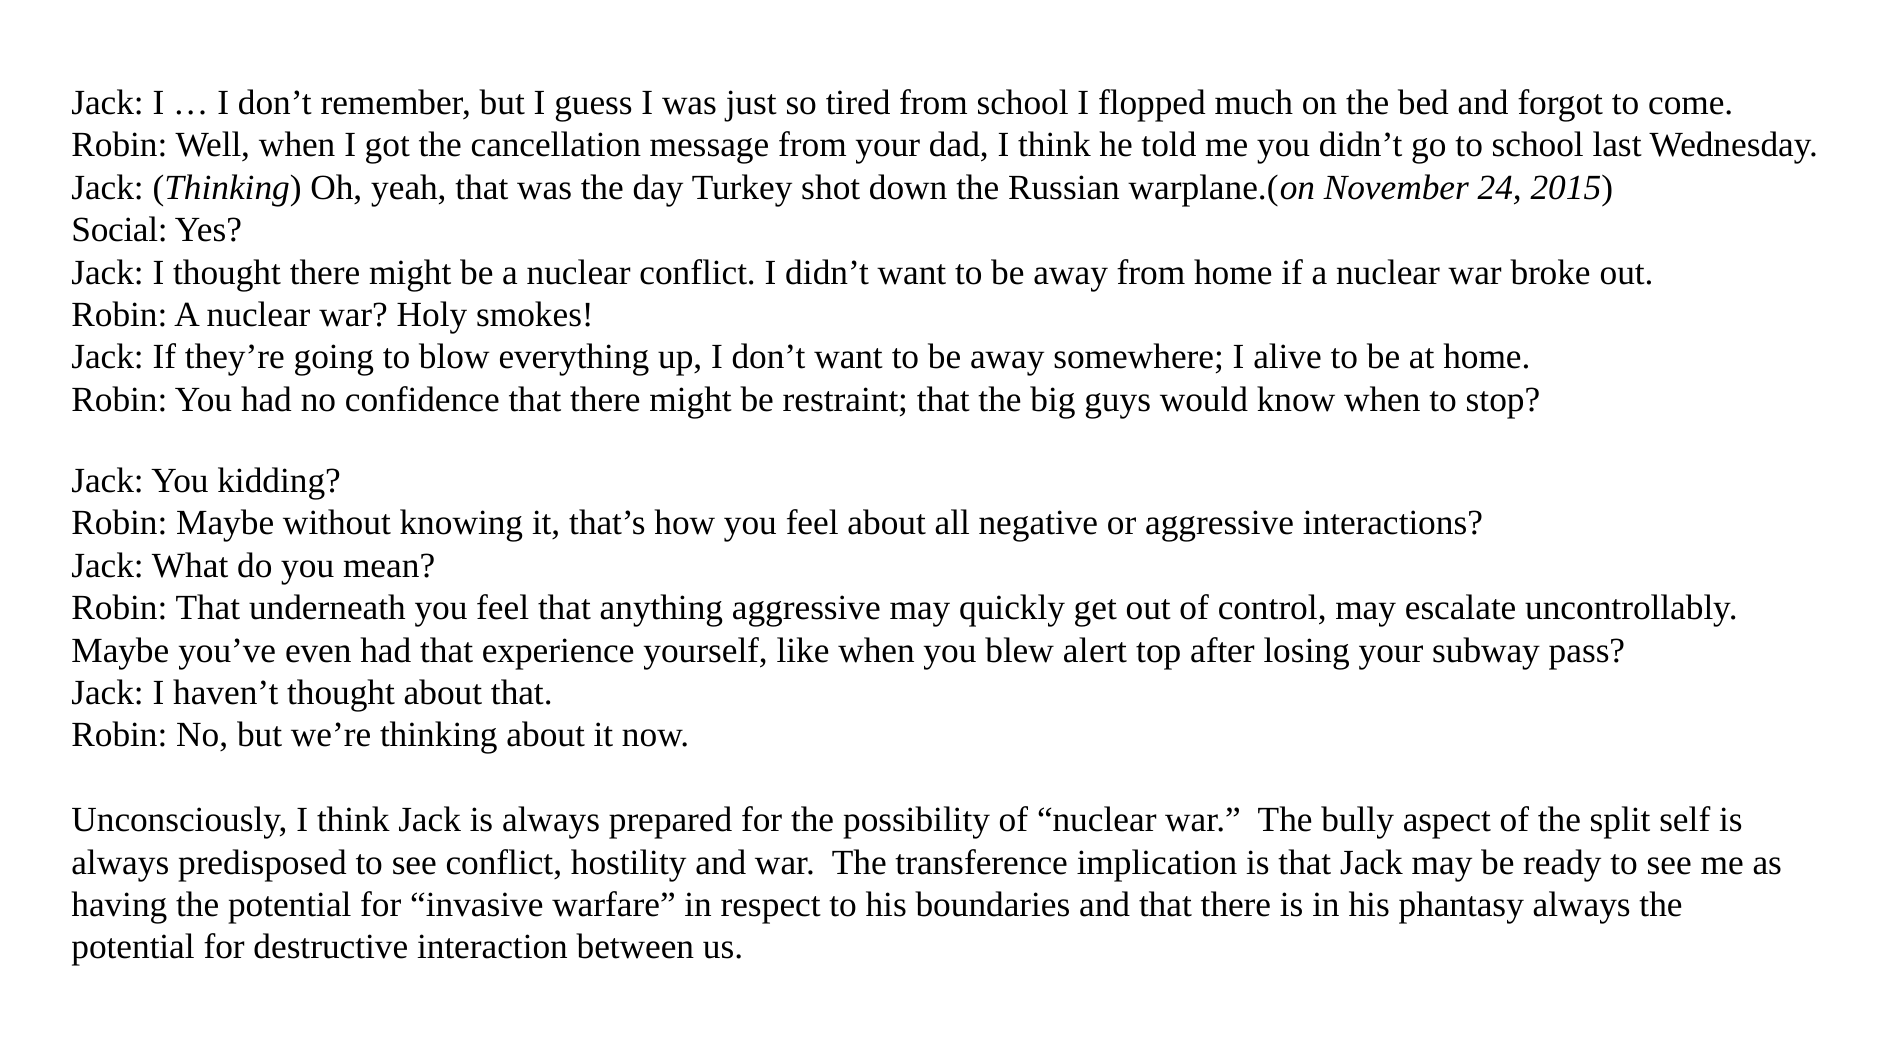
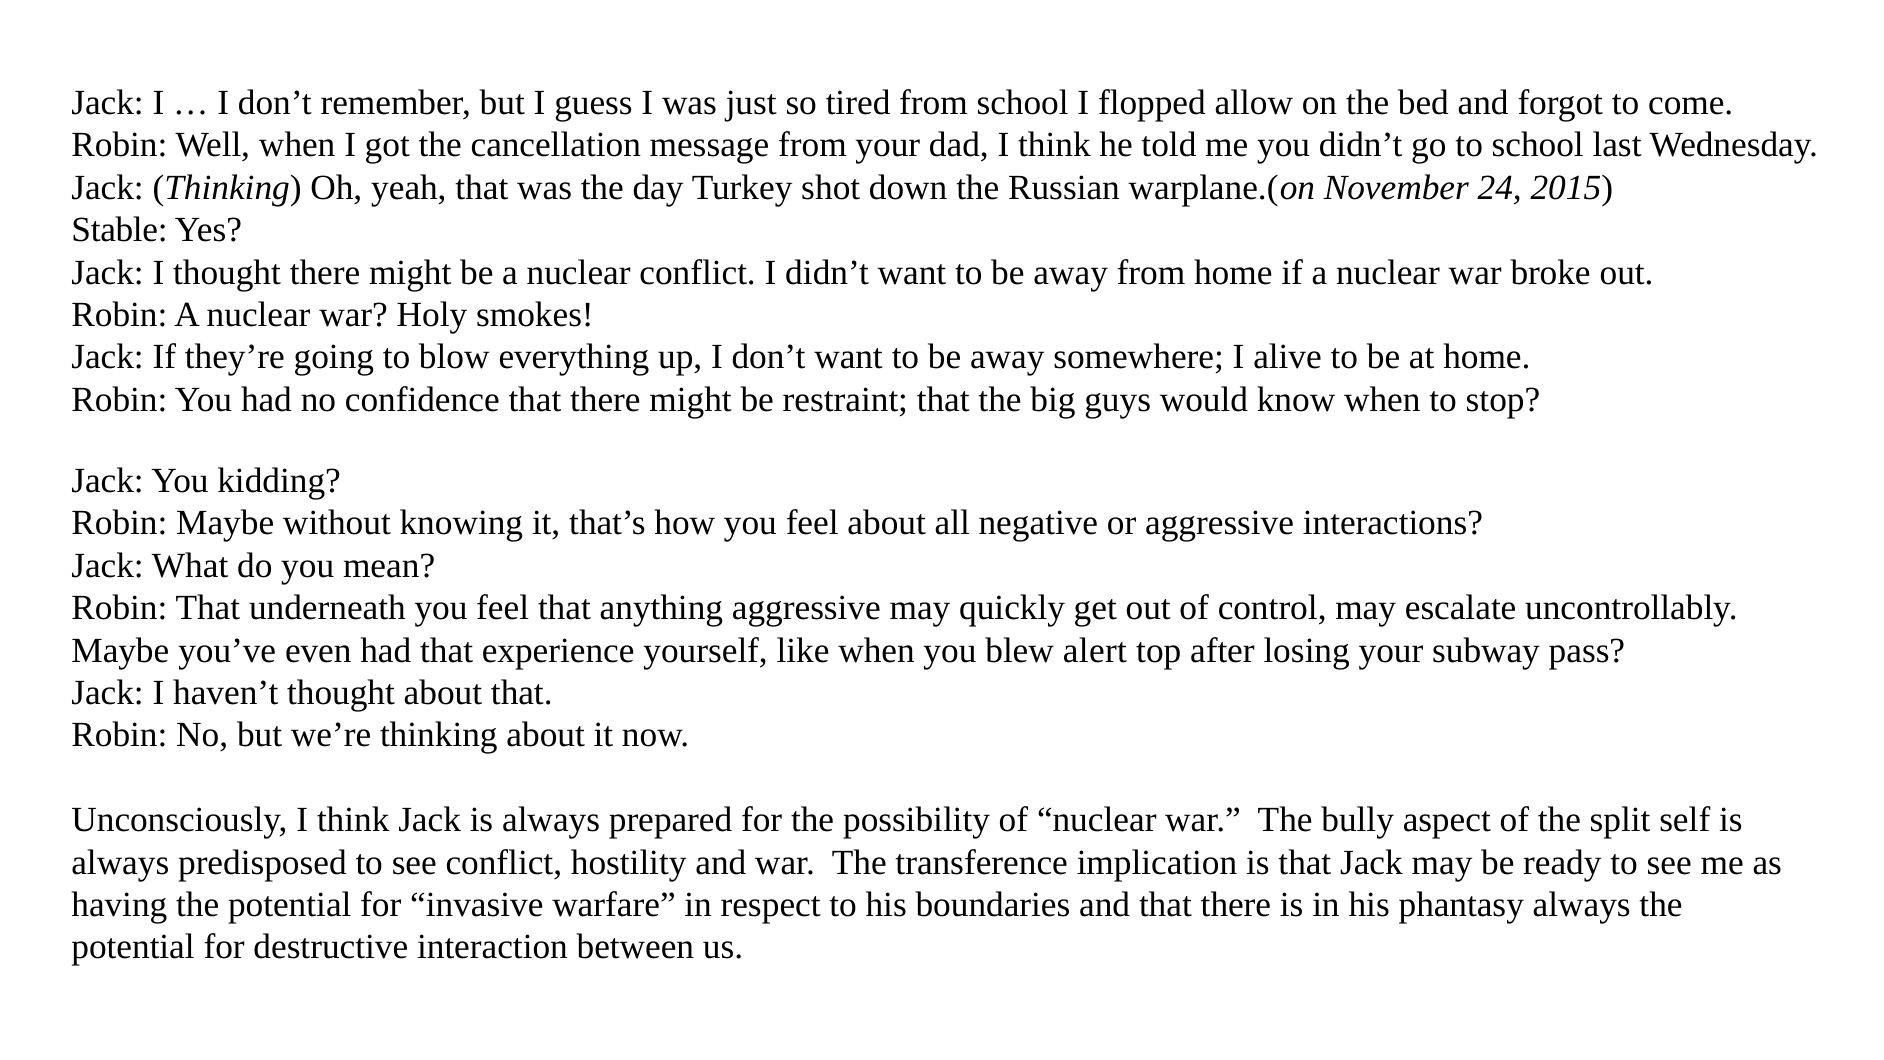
much: much -> allow
Social: Social -> Stable
